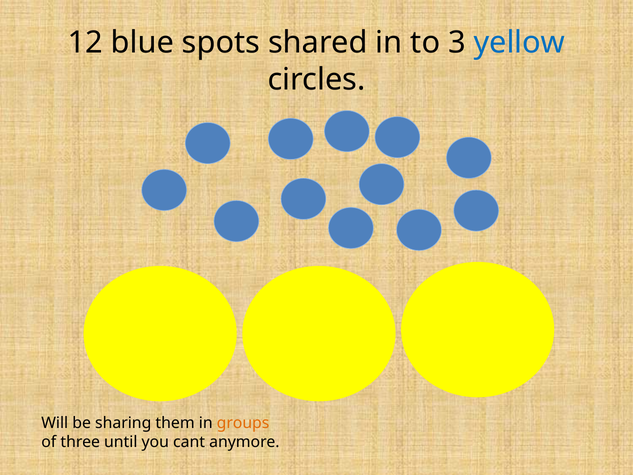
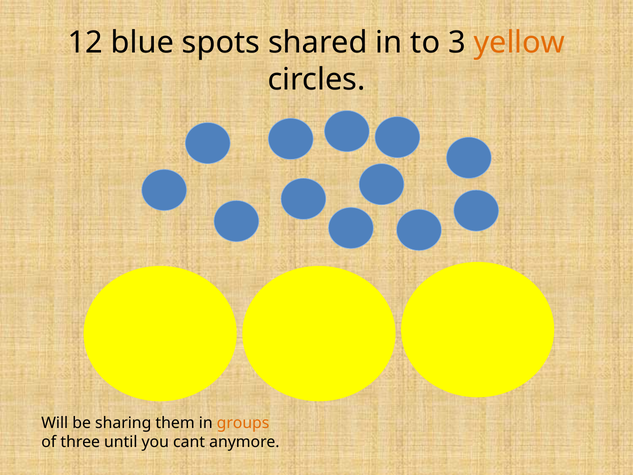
yellow colour: blue -> orange
